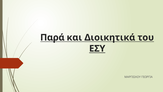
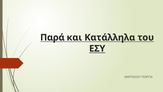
Διοικητικά: Διοικητικά -> Κατάλληλα
